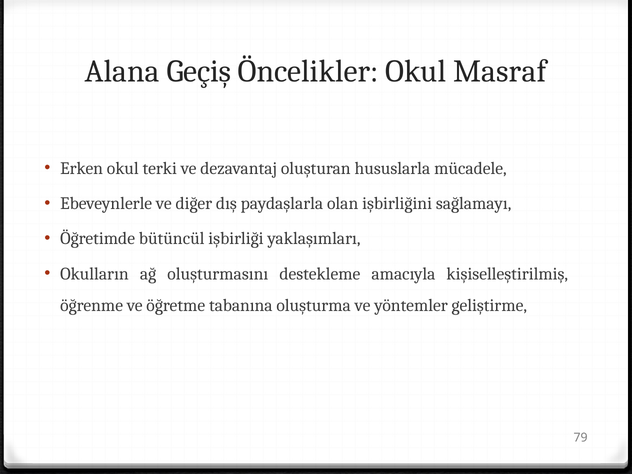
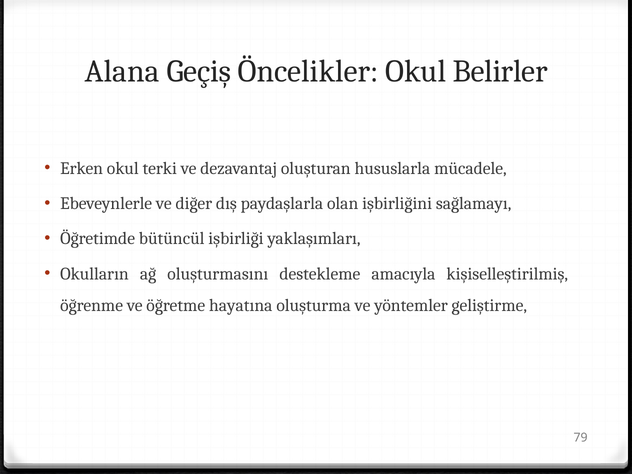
Masraf: Masraf -> Belirler
tabanına: tabanına -> hayatına
